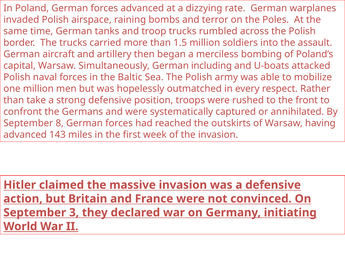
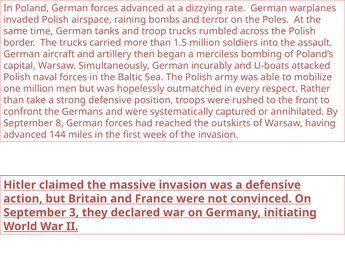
including: including -> incurably
143: 143 -> 144
